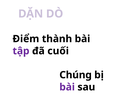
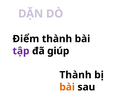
cuối: cuối -> giúp
Chúng at (76, 75): Chúng -> Thành
bài at (67, 87) colour: purple -> orange
